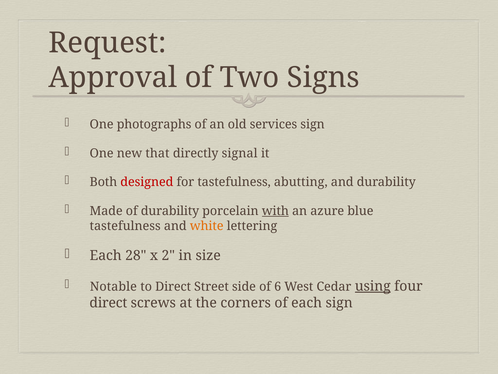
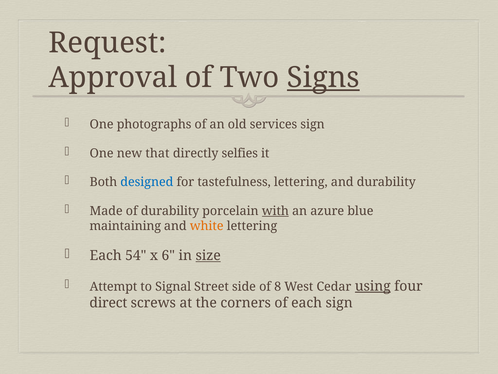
Signs underline: none -> present
signal: signal -> selfies
designed colour: red -> blue
tastefulness abutting: abutting -> lettering
tastefulness at (125, 226): tastefulness -> maintaining
28: 28 -> 54
2: 2 -> 6
size underline: none -> present
Notable: Notable -> Attempt
to Direct: Direct -> Signal
6: 6 -> 8
